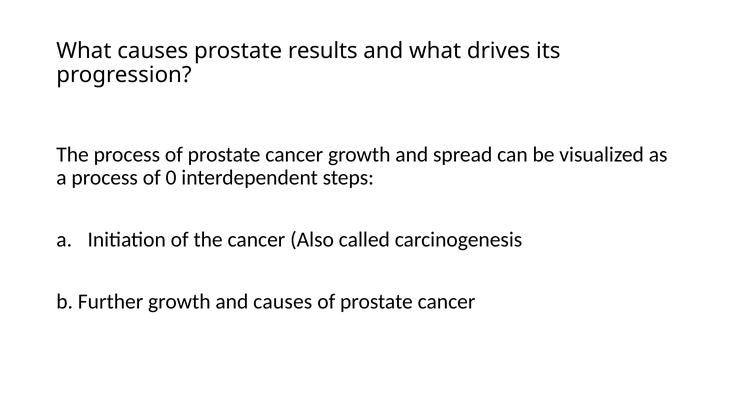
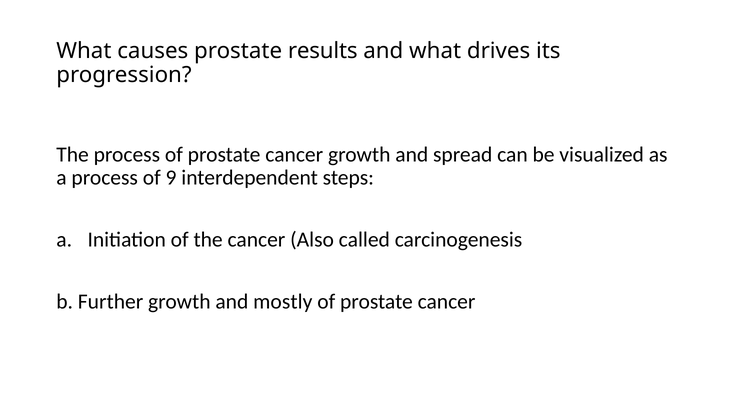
0: 0 -> 9
and causes: causes -> mostly
